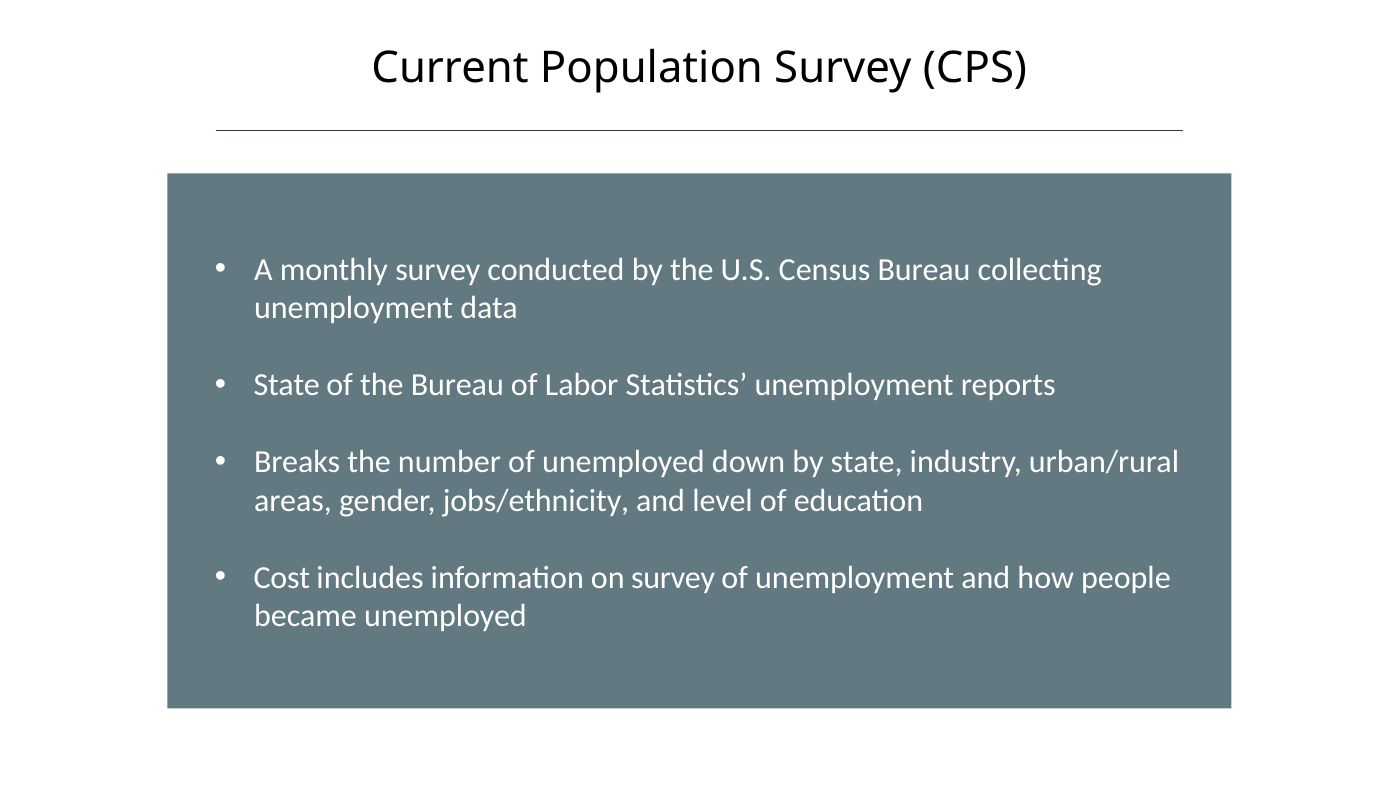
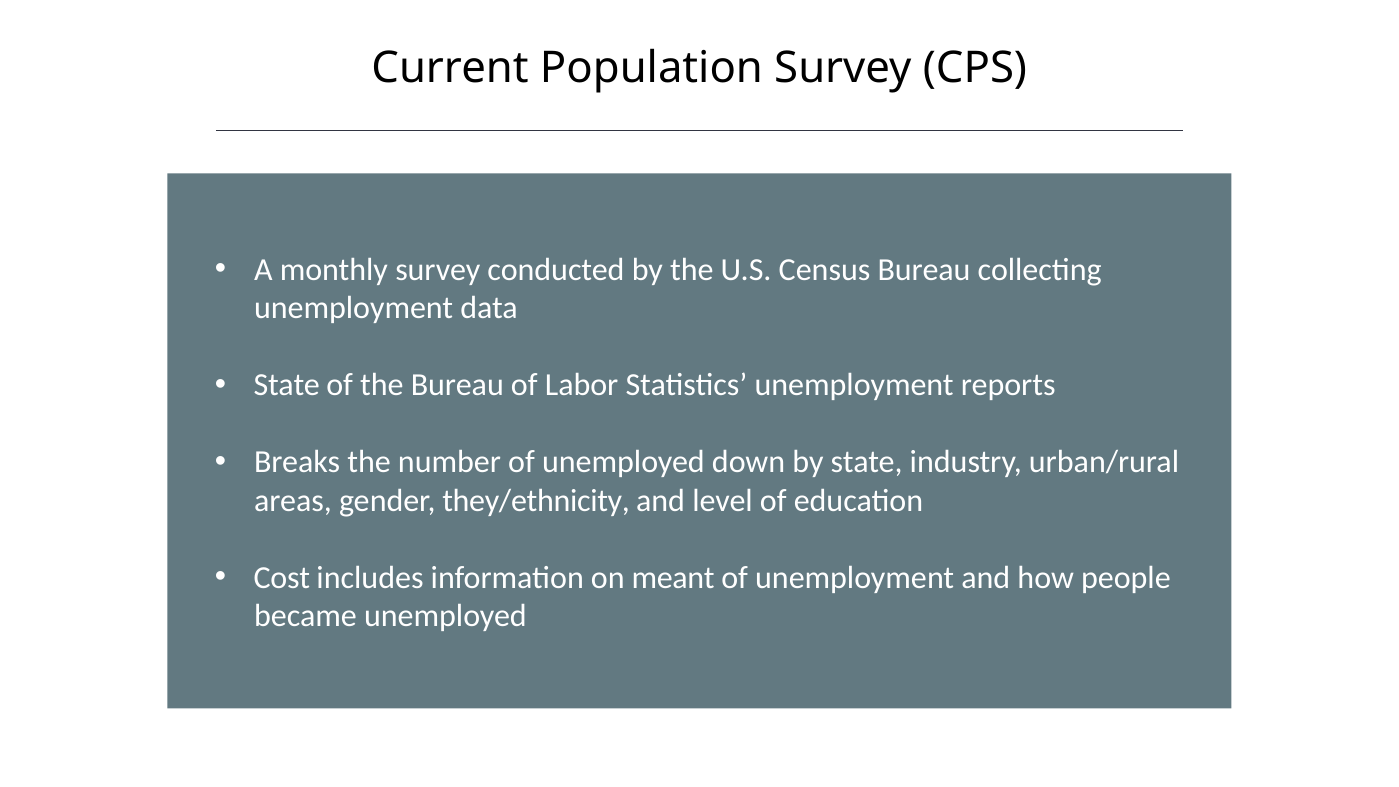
jobs/ethnicity: jobs/ethnicity -> they/ethnicity
on survey: survey -> meant
